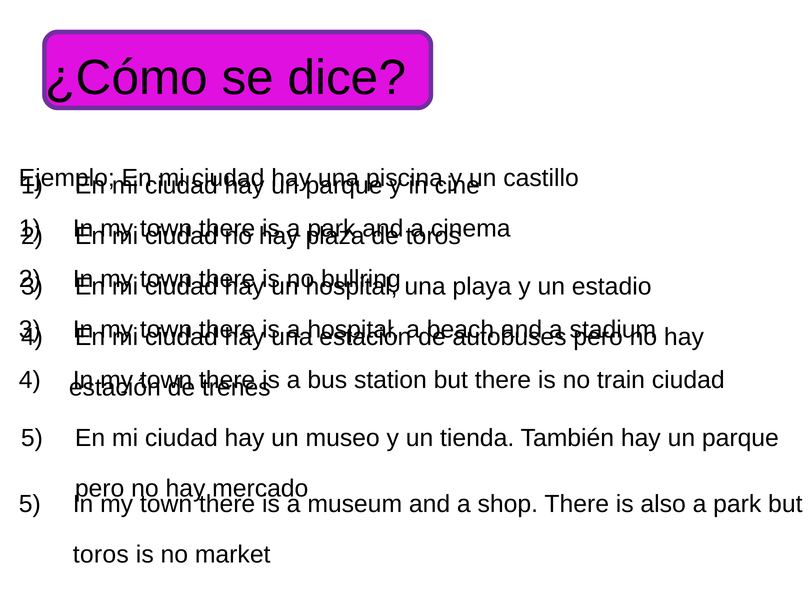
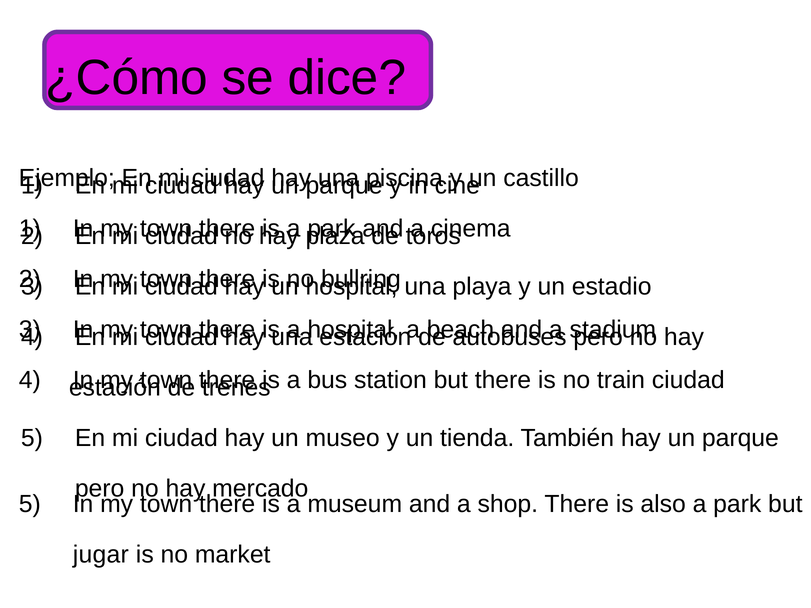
toros at (101, 555): toros -> jugar
